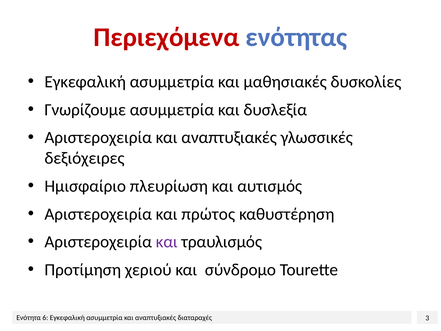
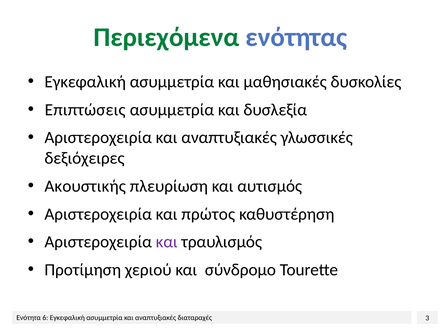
Περιεχόμενα colour: red -> green
Γνωρίζουμε: Γνωρίζουμε -> Επιπτώσεις
Ημισφαίριο: Ημισφαίριο -> Ακουστικής
